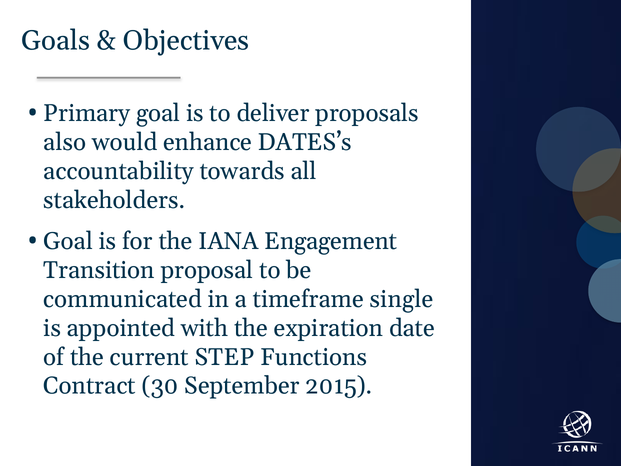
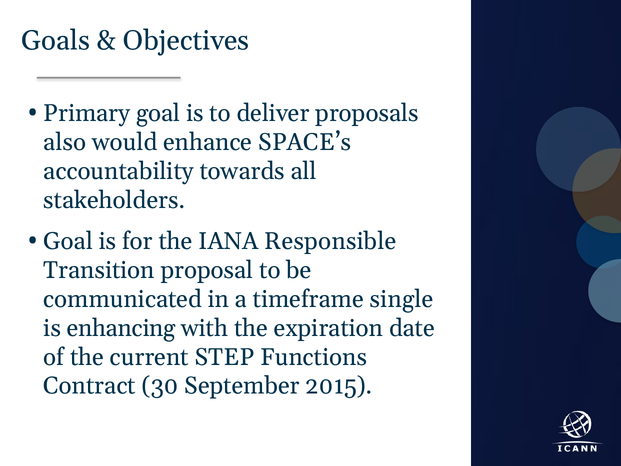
DATES’s: DATES’s -> SPACE’s
Engagement: Engagement -> Responsible
appointed: appointed -> enhancing
